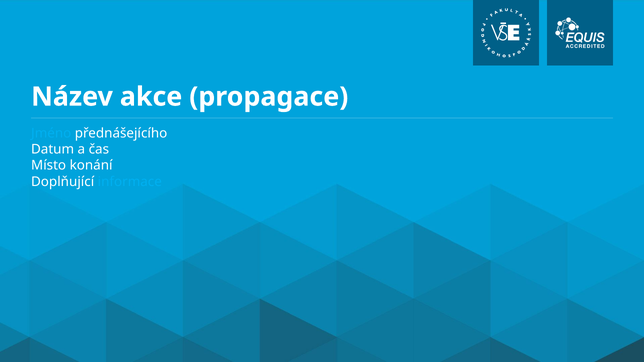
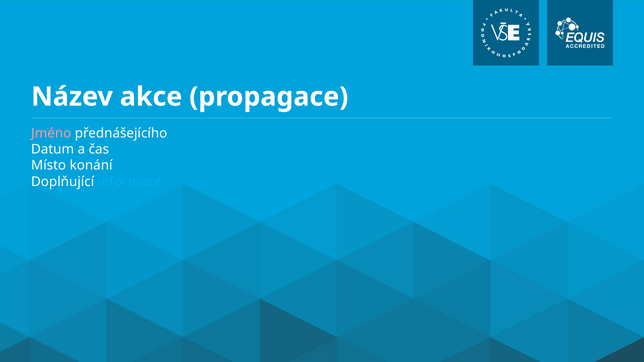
Jméno colour: light blue -> pink
